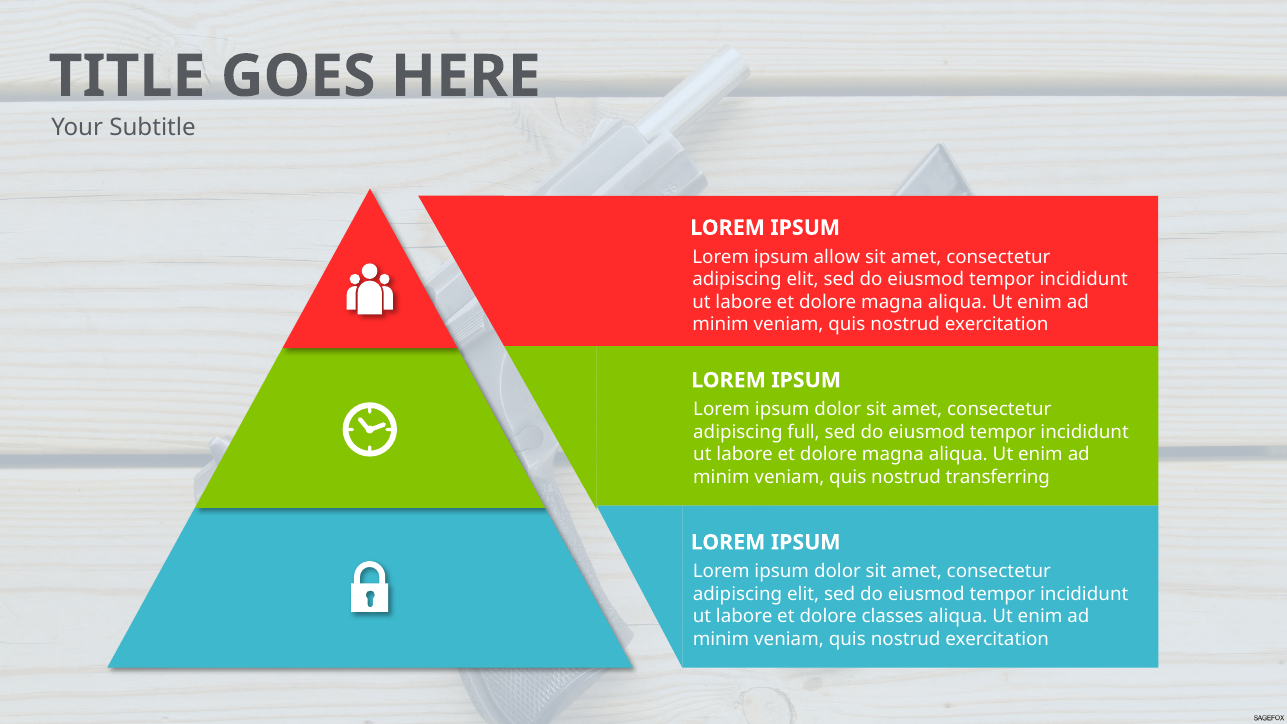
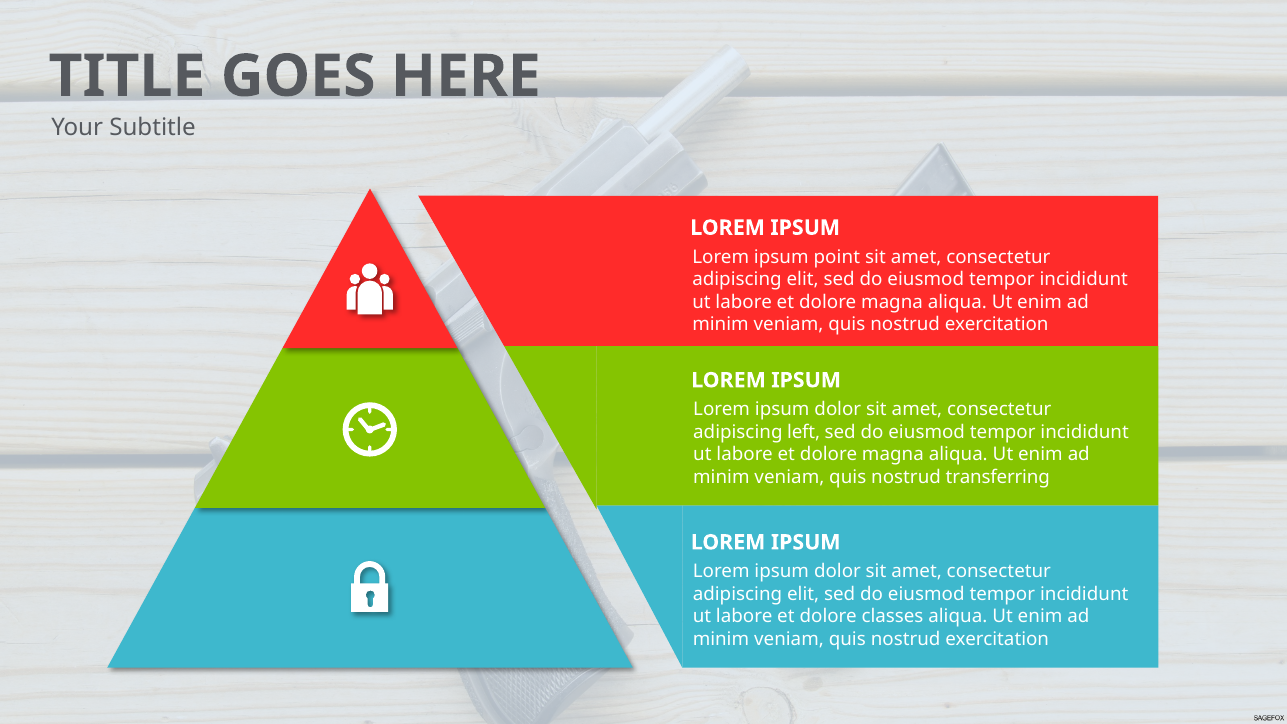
allow: allow -> point
full: full -> left
